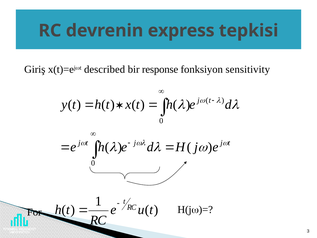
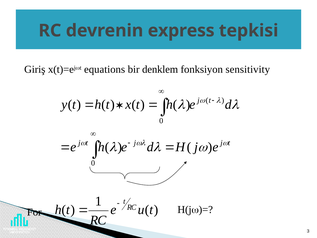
described: described -> equations
response: response -> denklem
